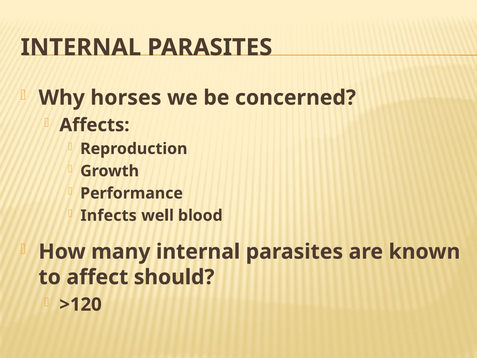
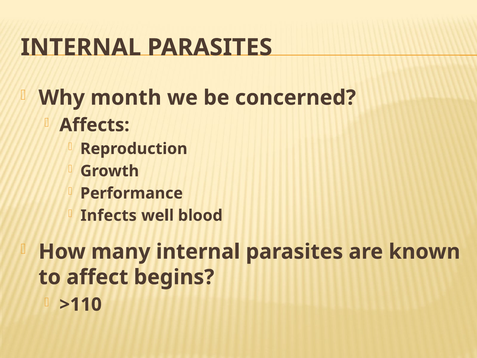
horses: horses -> month
should: should -> begins
>120: >120 -> >110
